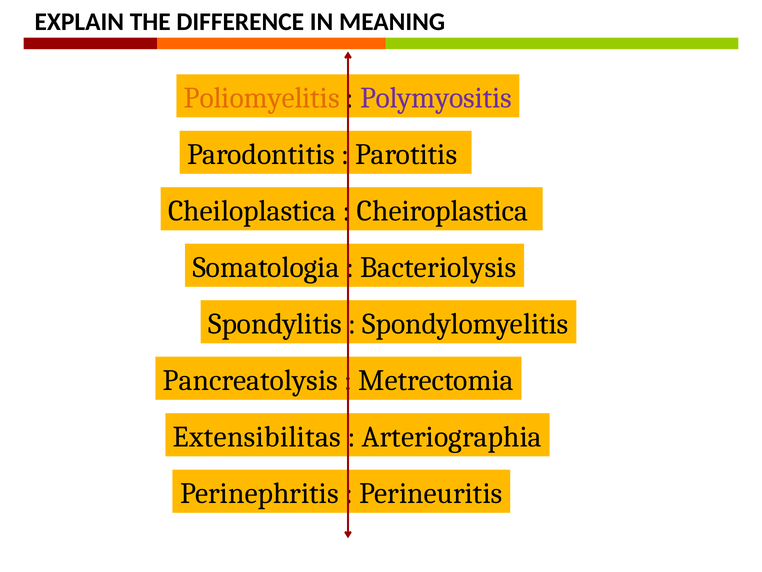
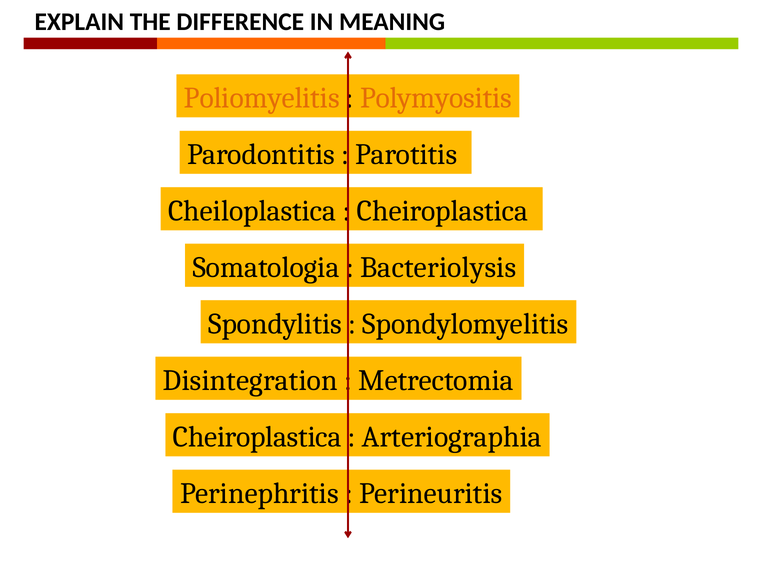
Polymyositis colour: purple -> orange
Pancreatolysis: Pancreatolysis -> Disintegration
Extensibilitas at (257, 436): Extensibilitas -> Cheiroplastica
